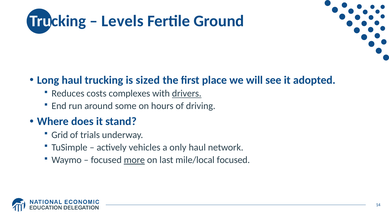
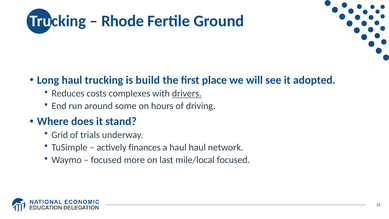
Levels: Levels -> Rhode
sized: sized -> build
vehicles: vehicles -> finances
a only: only -> haul
more underline: present -> none
